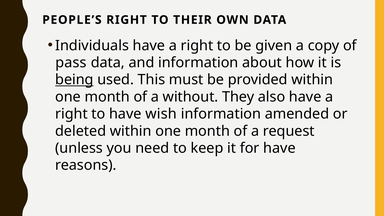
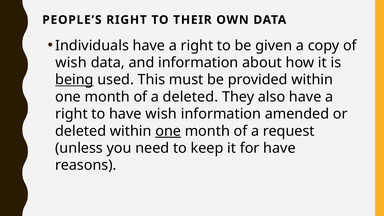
pass at (71, 63): pass -> wish
a without: without -> deleted
one at (168, 131) underline: none -> present
